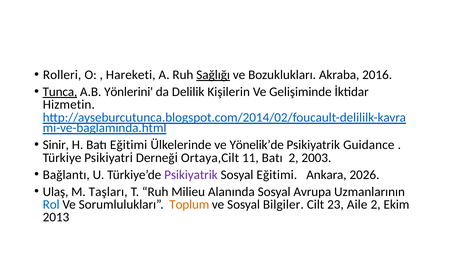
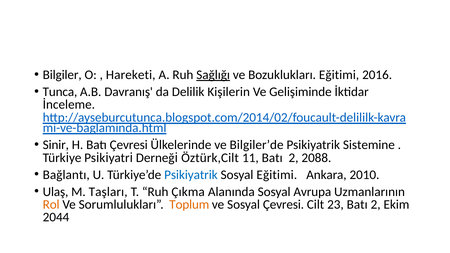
Rolleri: Rolleri -> Bilgiler
Bozuklukları Akraba: Akraba -> Eğitimi
Tunca underline: present -> none
Yönlerini: Yönlerini -> Davranış
Hizmetin: Hizmetin -> İnceleme
Batı Eğitimi: Eğitimi -> Çevresi
Yönelik’de: Yönelik’de -> Bilgiler’de
Guidance: Guidance -> Sistemine
Ortaya,Cilt: Ortaya,Cilt -> Öztürk,Cilt
2003: 2003 -> 2088
Psikiyatrik at (191, 175) colour: purple -> blue
2026: 2026 -> 2010
Milieu: Milieu -> Çıkma
Rol colour: blue -> orange
Sosyal Bilgiler: Bilgiler -> Çevresi
23 Aile: Aile -> Batı
2013: 2013 -> 2044
